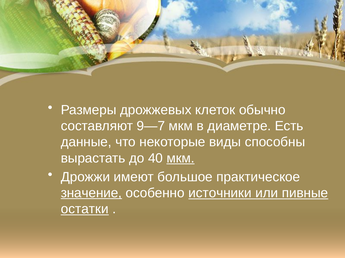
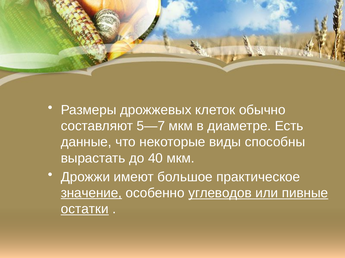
9—7: 9—7 -> 5—7
мкм at (181, 159) underline: present -> none
источники: источники -> углеводов
